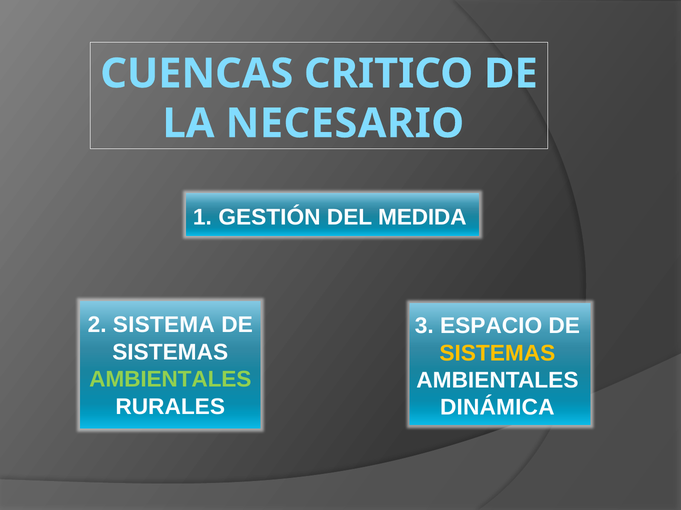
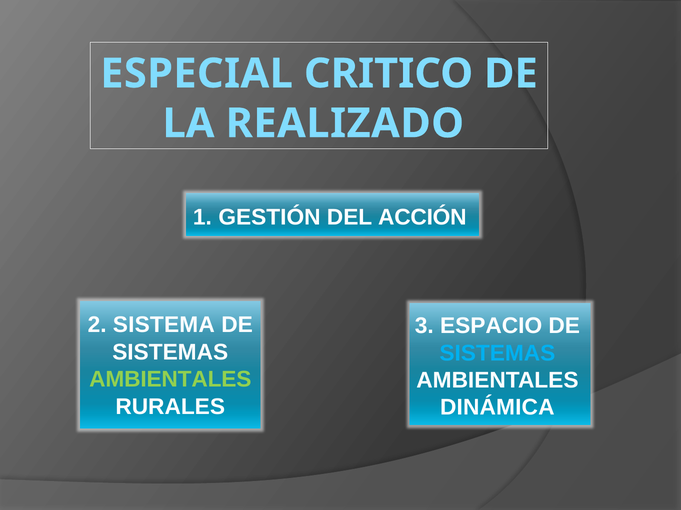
CUENCAS: CUENCAS -> ESPECIAL
NECESARIO: NECESARIO -> REALIZADO
MEDIDA: MEDIDA -> ACCIÓN
SISTEMAS at (497, 354) colour: yellow -> light blue
